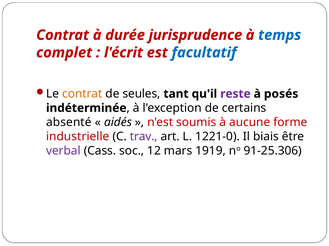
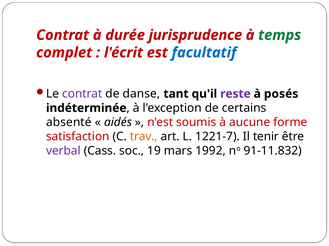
temps colour: blue -> green
contrat at (82, 94) colour: orange -> purple
seules: seules -> danse
industrielle: industrielle -> satisfaction
trav colour: purple -> orange
1221-0: 1221-0 -> 1221-7
biais: biais -> tenir
12: 12 -> 19
1919: 1919 -> 1992
91-25.306: 91-25.306 -> 91-11.832
